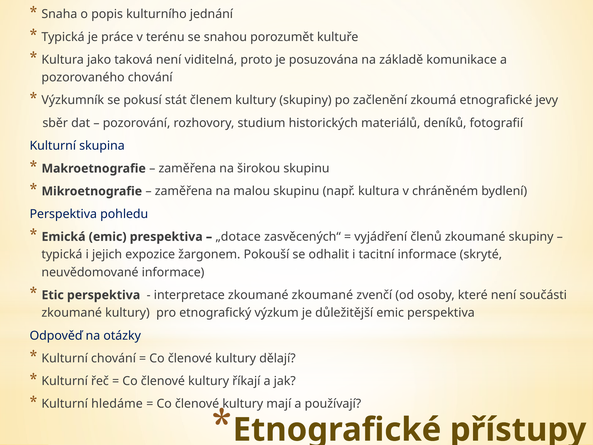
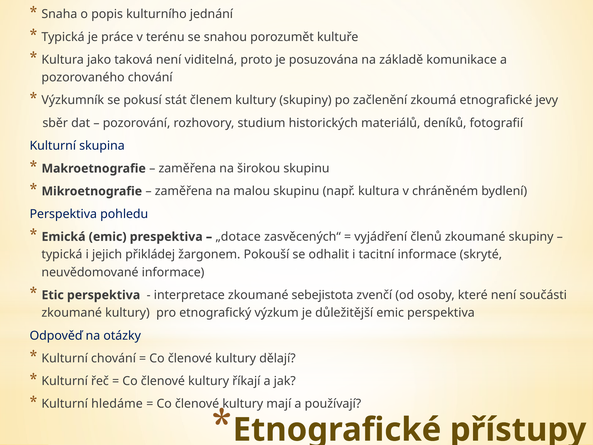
expozice: expozice -> přikládej
zkoumané zkoumané: zkoumané -> sebejistota
